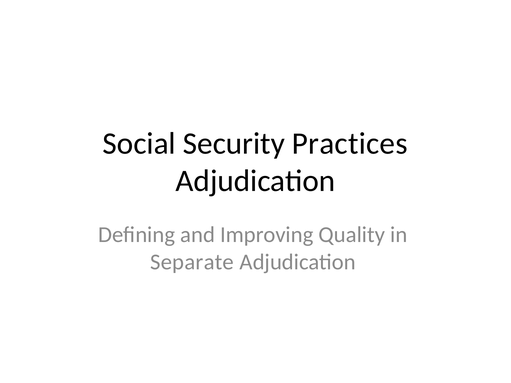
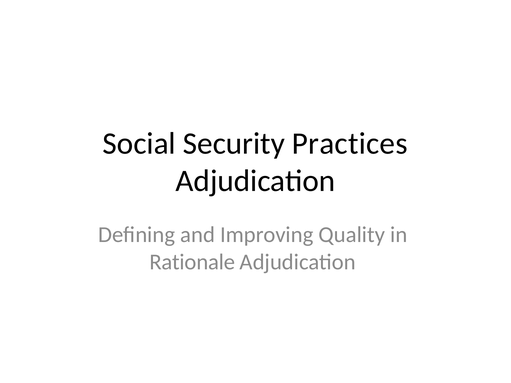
Separate: Separate -> Rationale
